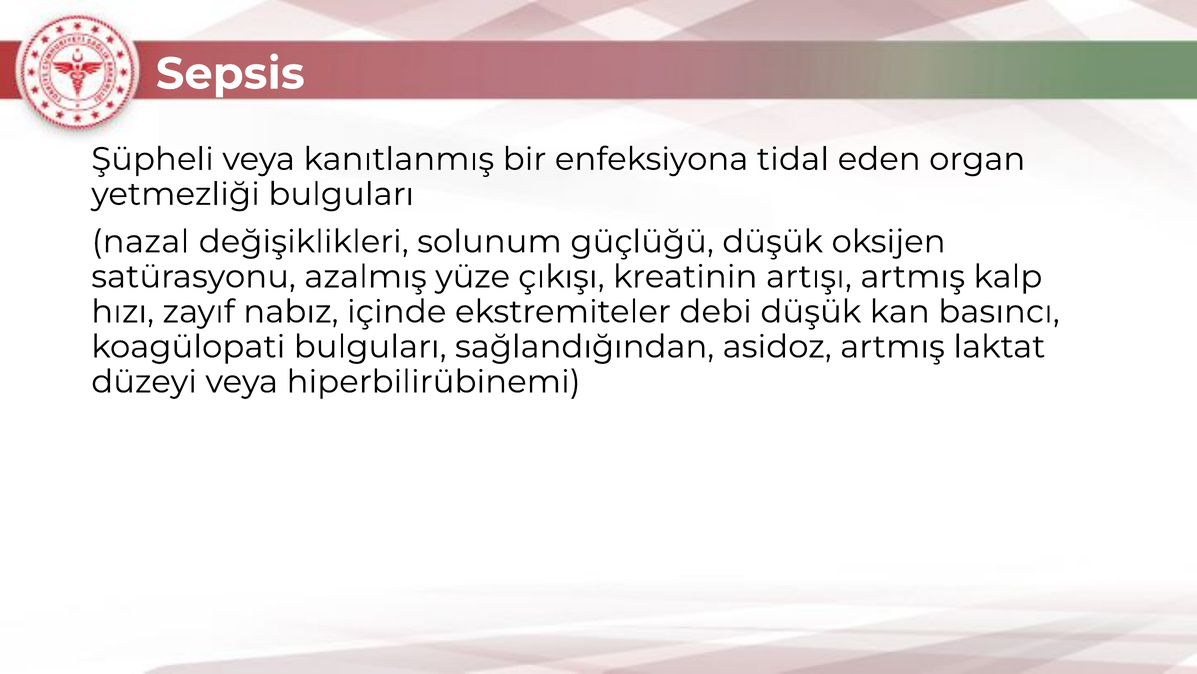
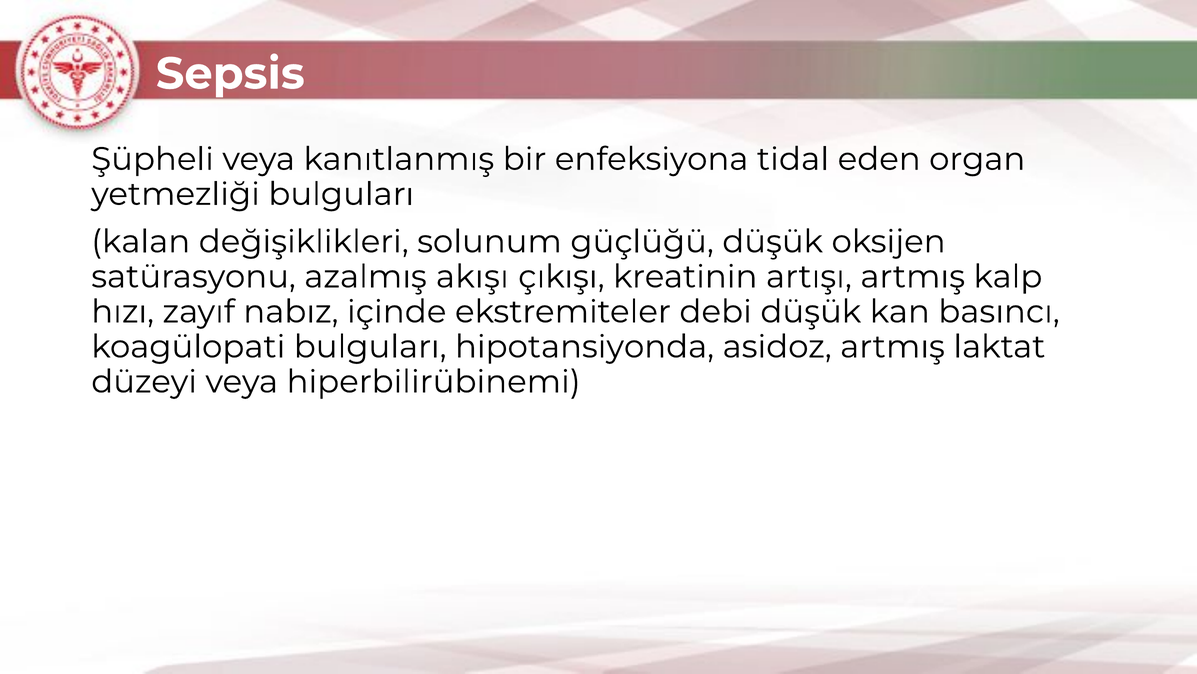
nazal: nazal -> kalan
yüze: yüze -> akışı
sağlandığından: sağlandığından -> hipotansiyonda
